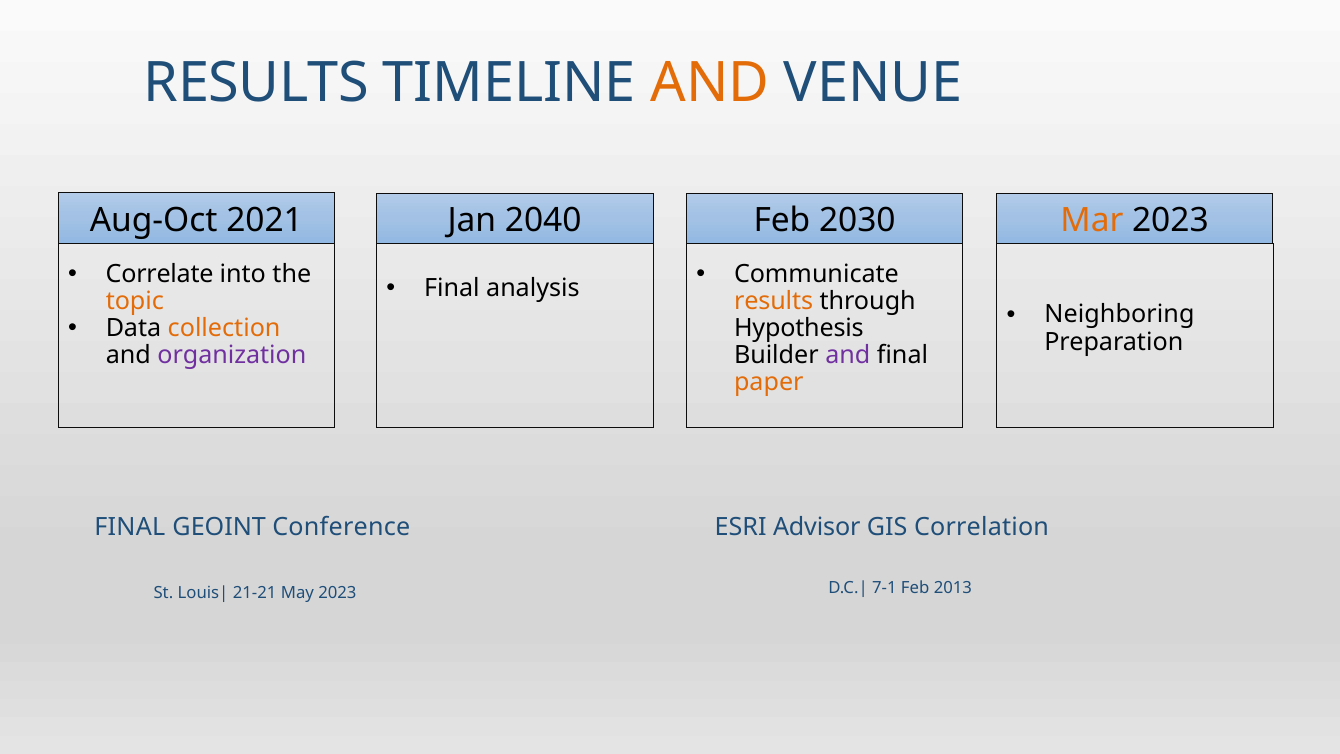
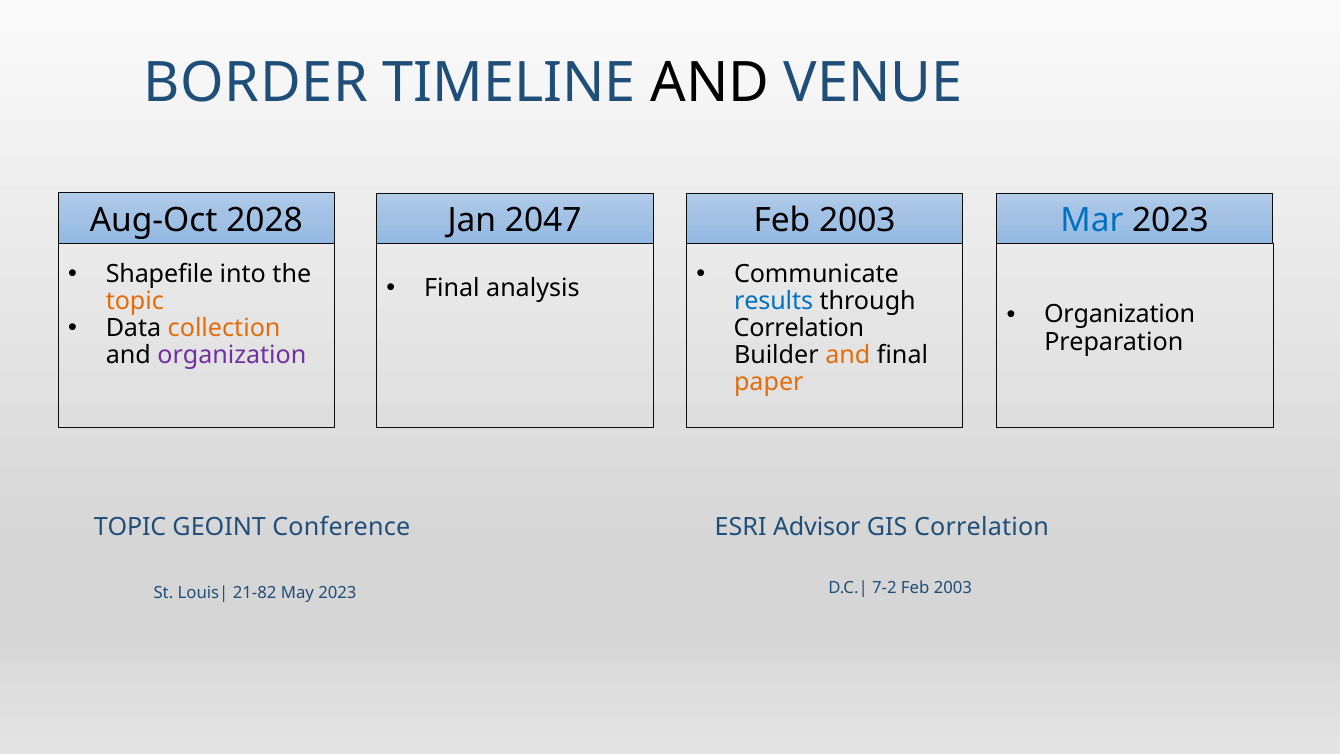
RESULTS at (256, 83): RESULTS -> BORDER
AND at (710, 83) colour: orange -> black
2021: 2021 -> 2028
2040: 2040 -> 2047
2030 at (857, 221): 2030 -> 2003
Mar colour: orange -> blue
Correlate: Correlate -> Shapefile
results at (774, 301) colour: orange -> blue
Neighboring at (1119, 315): Neighboring -> Organization
Hypothesis at (799, 328): Hypothesis -> Correlation
and at (848, 355) colour: purple -> orange
FINAL at (130, 527): FINAL -> TOPIC
7-1: 7-1 -> 7-2
2013 at (953, 588): 2013 -> 2003
21-21: 21-21 -> 21-82
